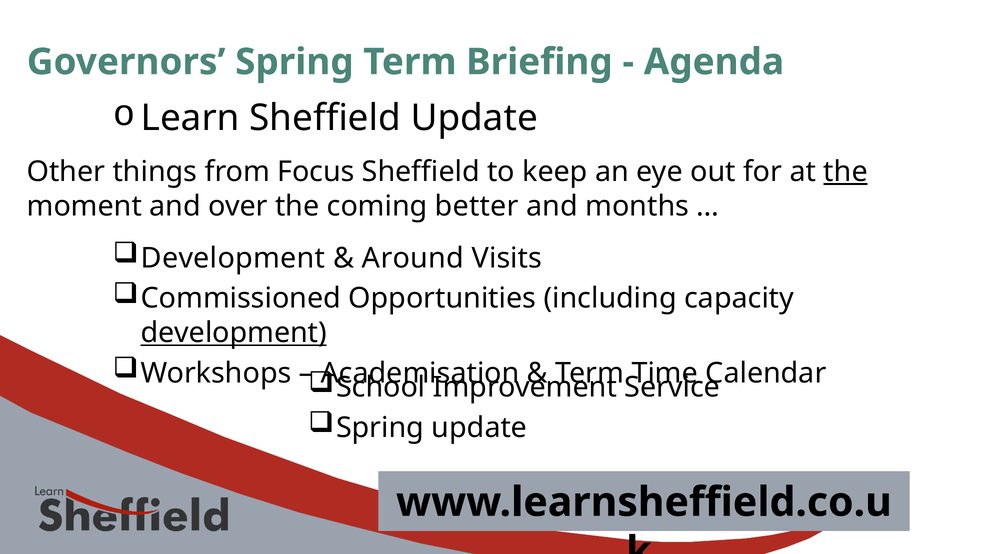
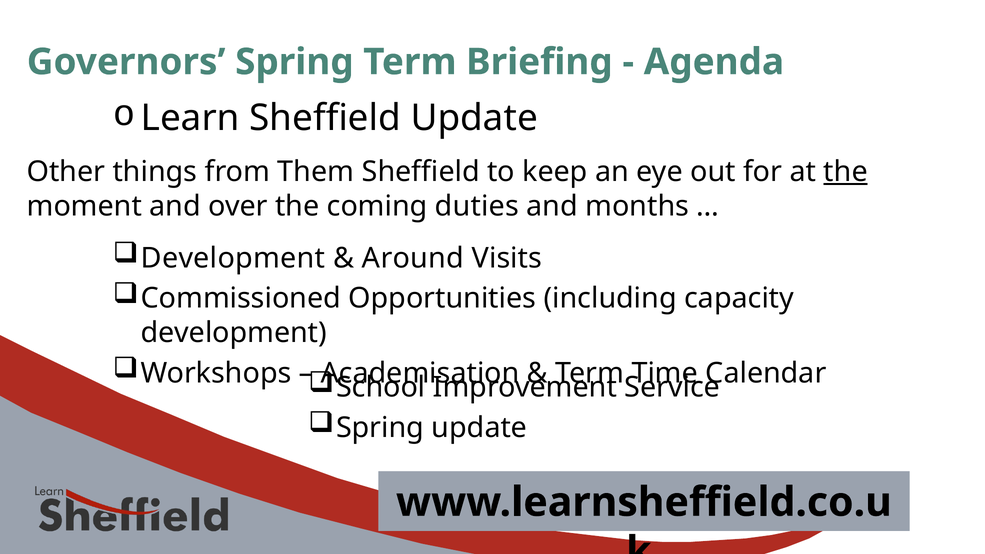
Focus: Focus -> Them
better: better -> duties
development at (234, 333) underline: present -> none
